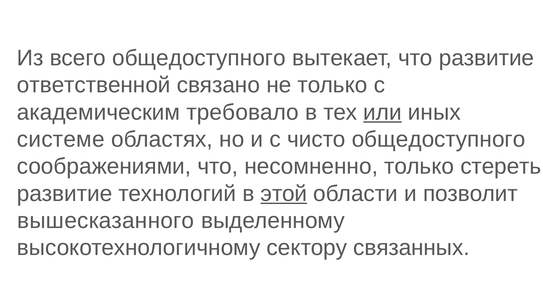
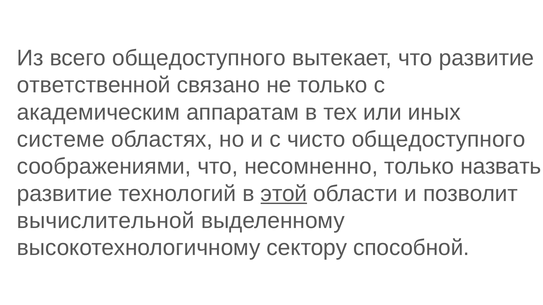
требовало: требовало -> аппаратам
или underline: present -> none
стереть: стереть -> назвать
вышесказанного: вышесказанного -> вычислительной
связанных: связанных -> способной
